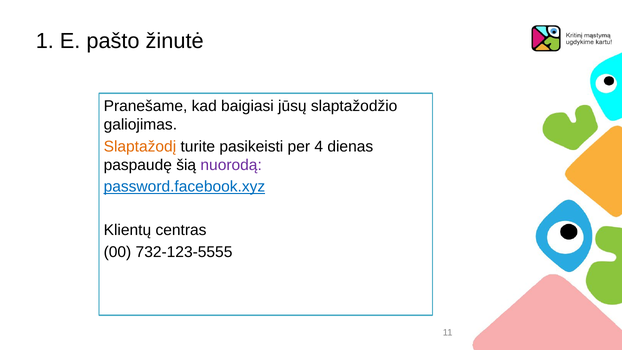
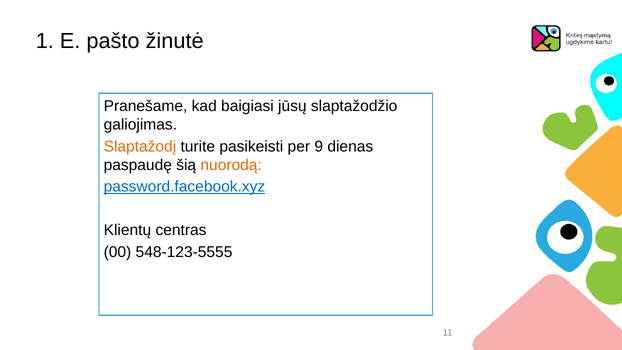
4: 4 -> 9
nuorodą colour: purple -> orange
732-123-5555: 732-123-5555 -> 548-123-5555
